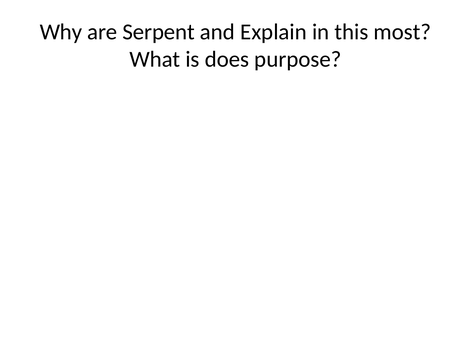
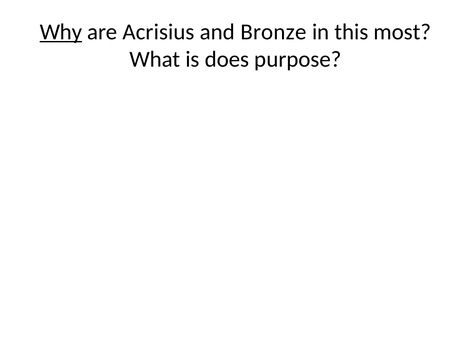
Why underline: none -> present
Serpent: Serpent -> Acrisius
Explain: Explain -> Bronze
